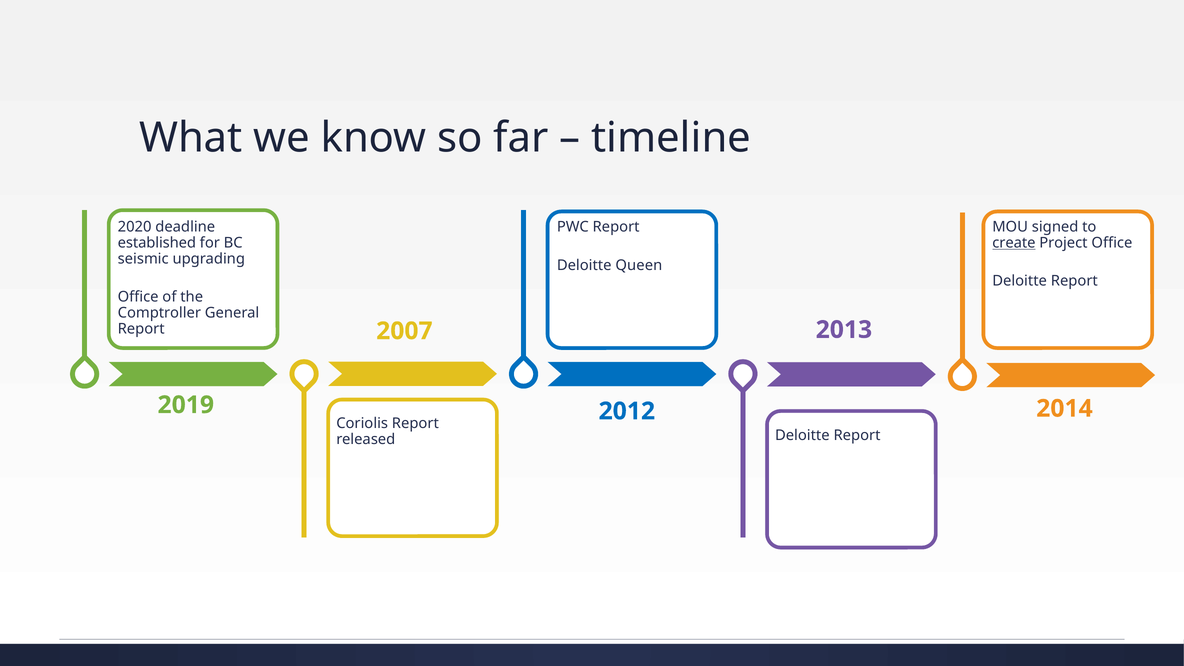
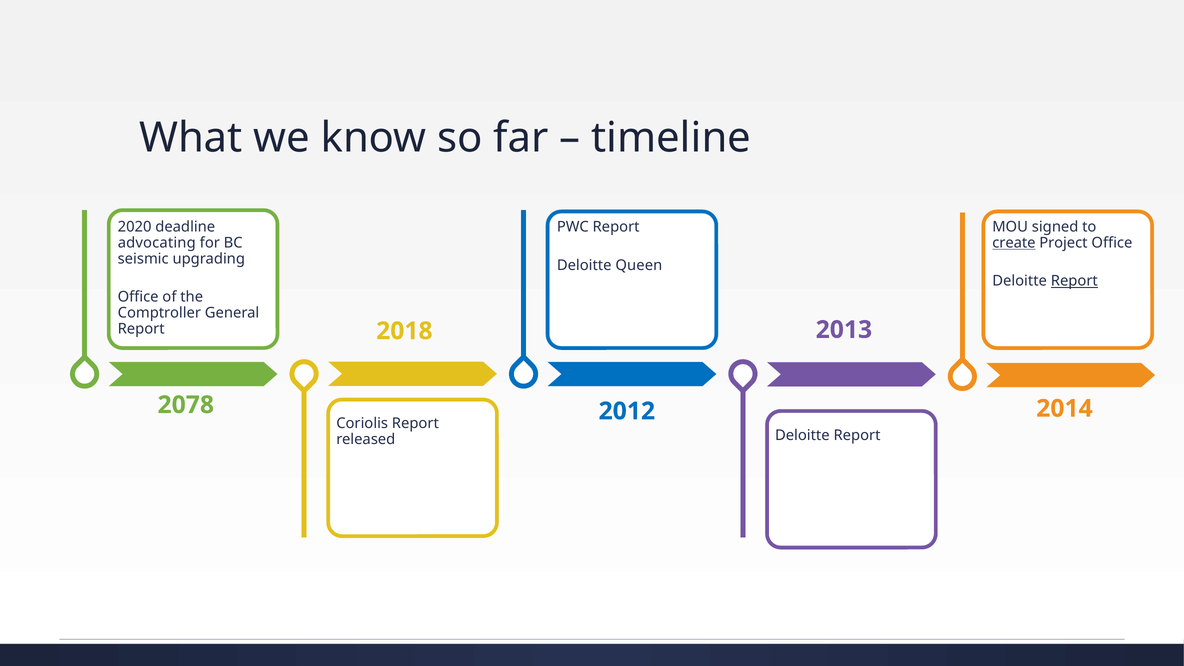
established: established -> advocating
Report at (1074, 281) underline: none -> present
2007: 2007 -> 2018
2019: 2019 -> 2078
